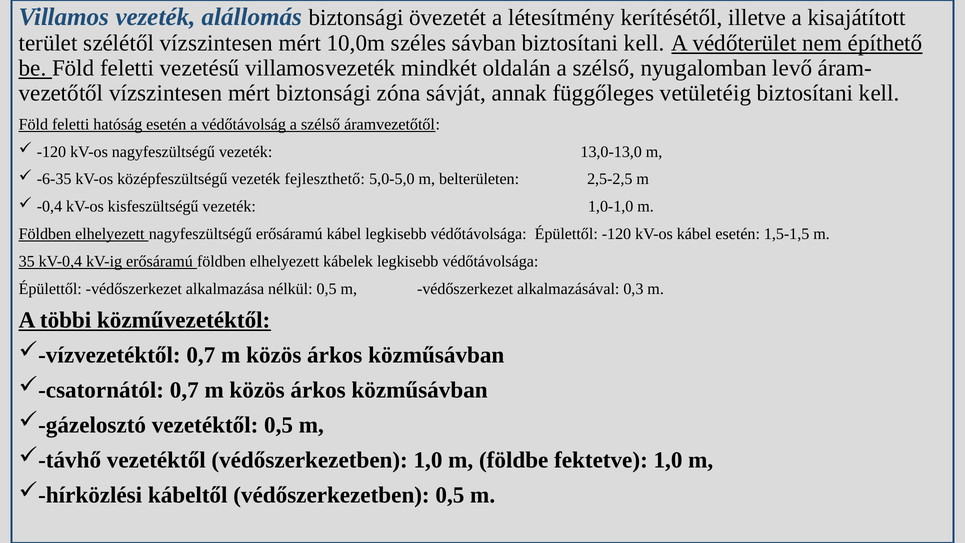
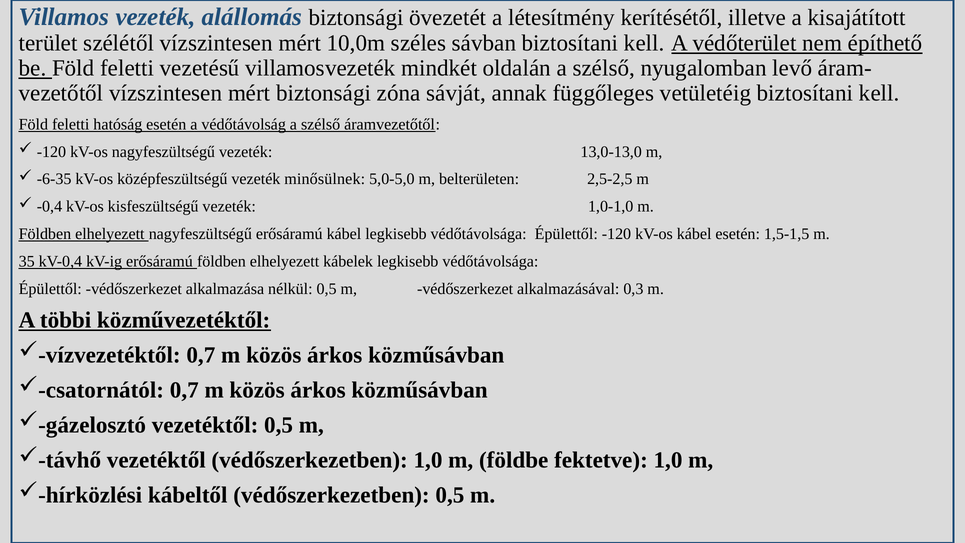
fejleszthető: fejleszthető -> minősülnek
